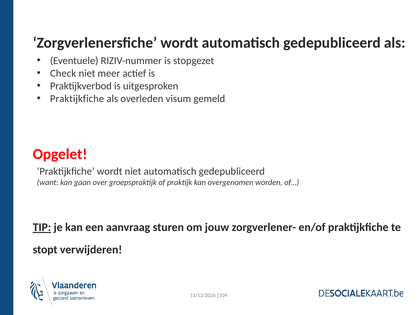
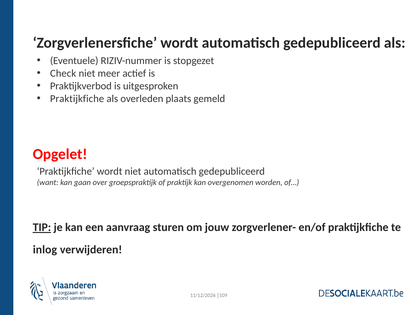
visum: visum -> plaats
stopt: stopt -> inlog
